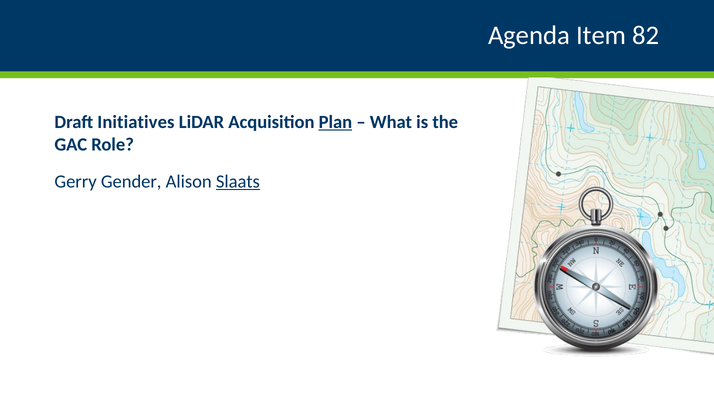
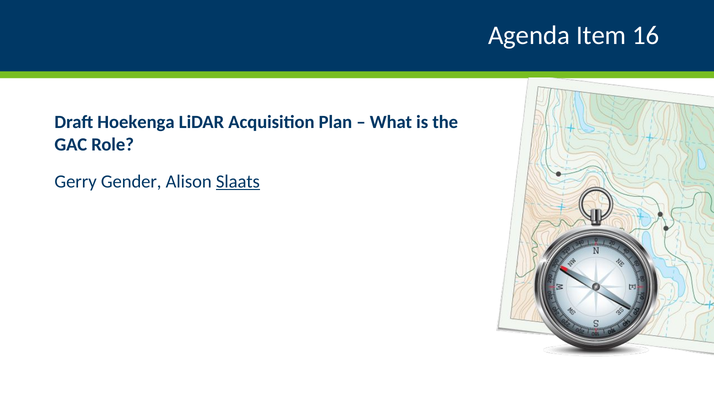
82: 82 -> 16
Initiatives: Initiatives -> Hoekenga
Plan underline: present -> none
